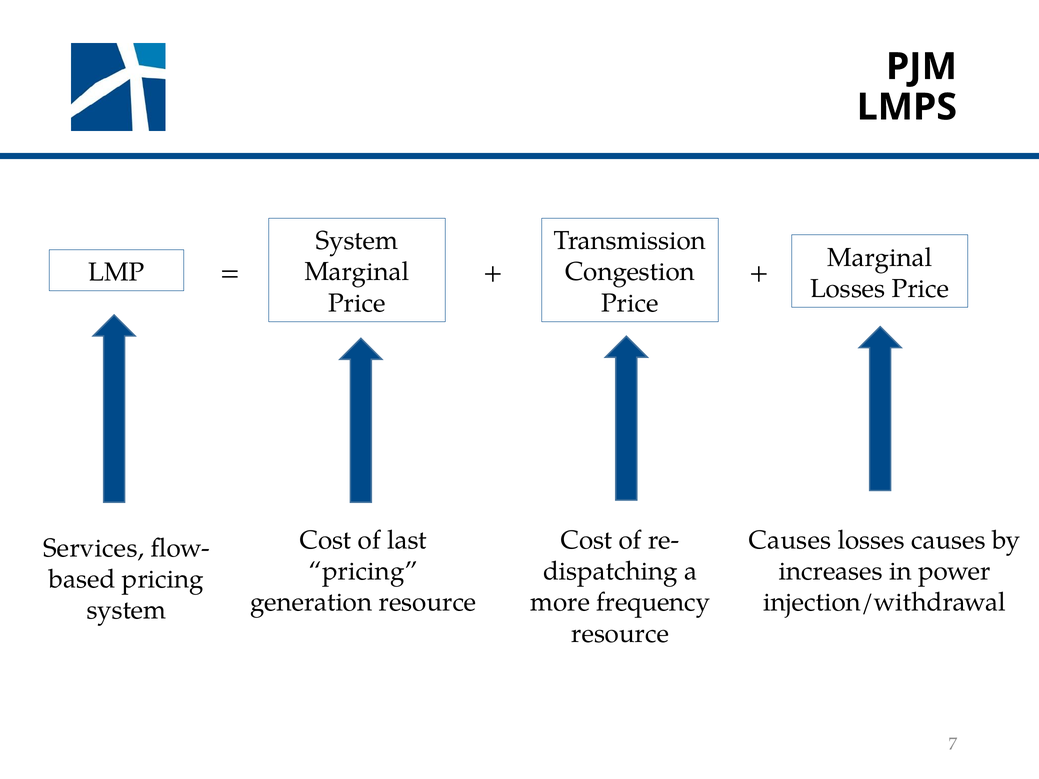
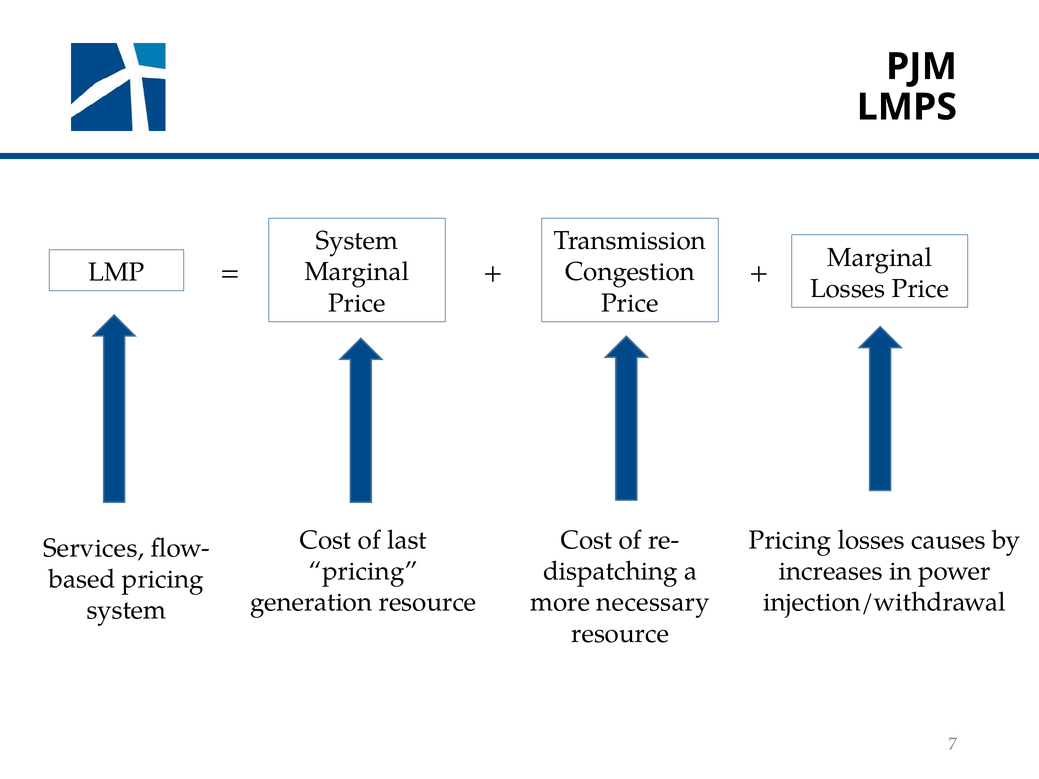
Causes at (790, 540): Causes -> Pricing
frequency: frequency -> necessary
